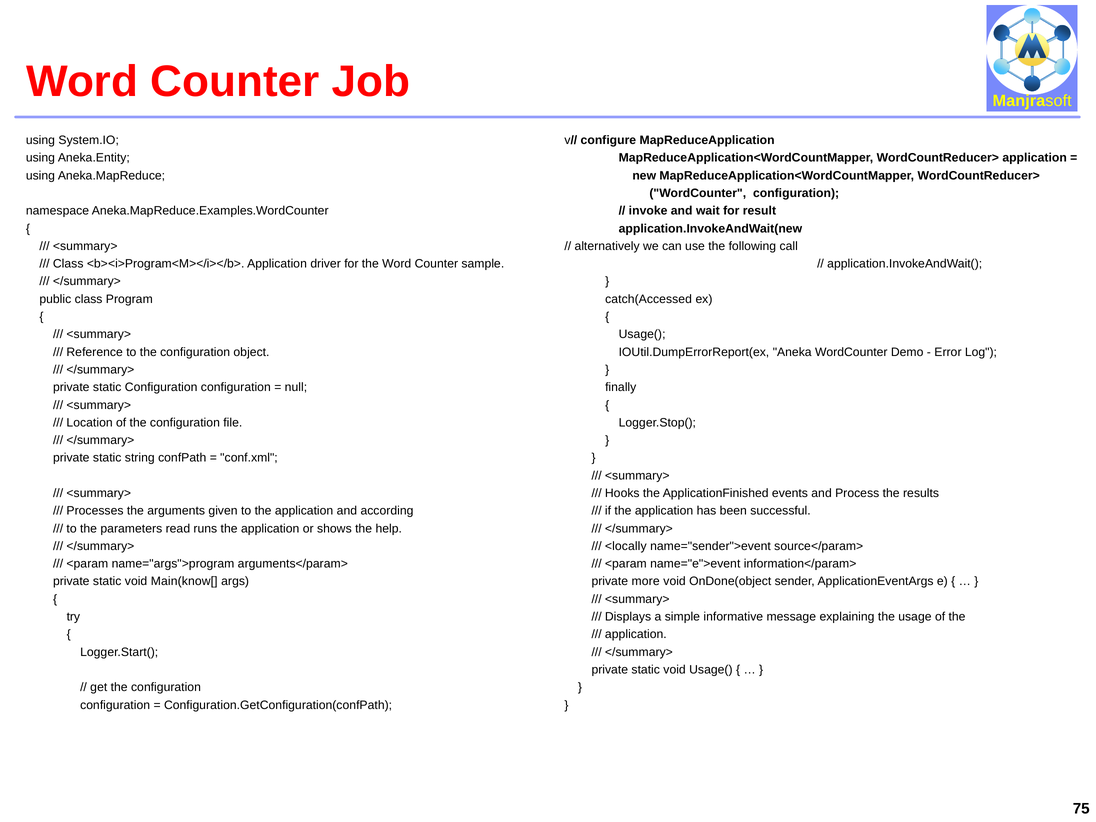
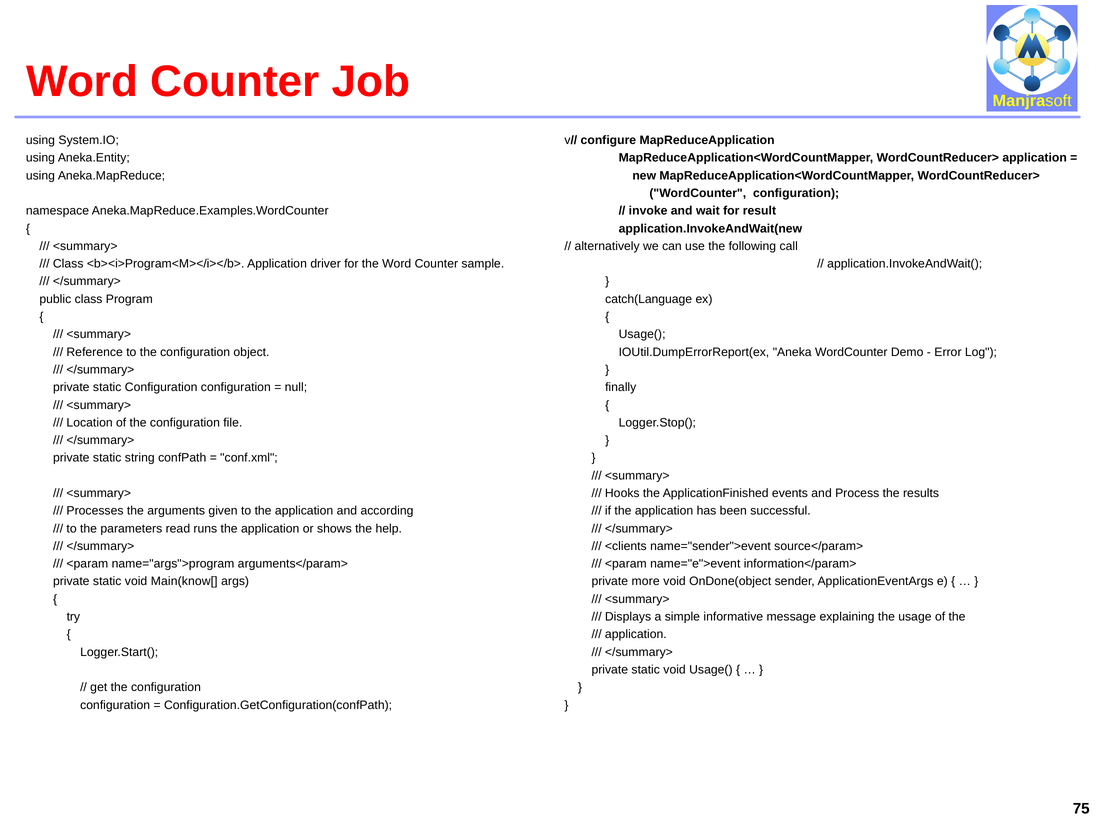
catch(Accessed: catch(Accessed -> catch(Language
<locally: <locally -> <clients
